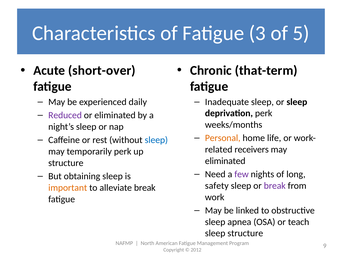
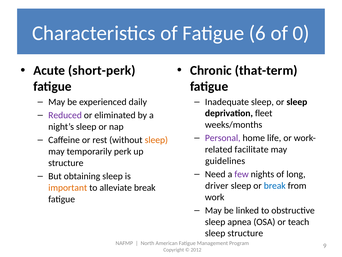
3: 3 -> 6
5: 5 -> 0
short-over: short-over -> short-perk
deprivation perk: perk -> fleet
Personal colour: orange -> purple
sleep at (156, 140) colour: blue -> orange
receivers: receivers -> facilitate
eliminated at (225, 161): eliminated -> guidelines
safety: safety -> driver
break at (275, 185) colour: purple -> blue
